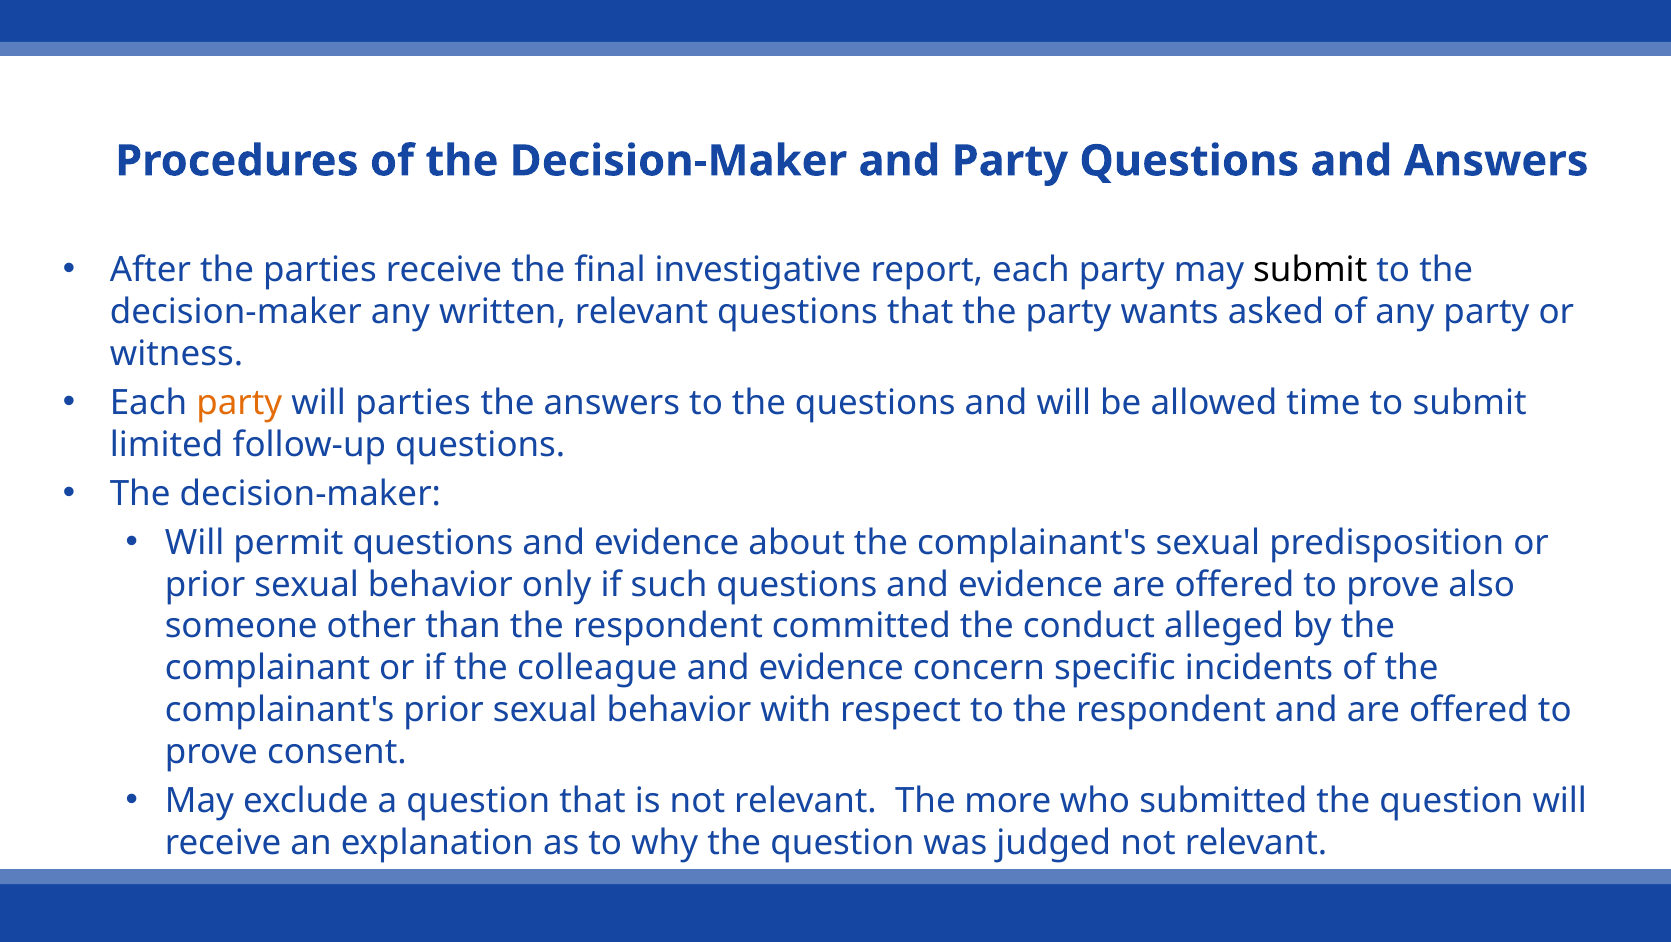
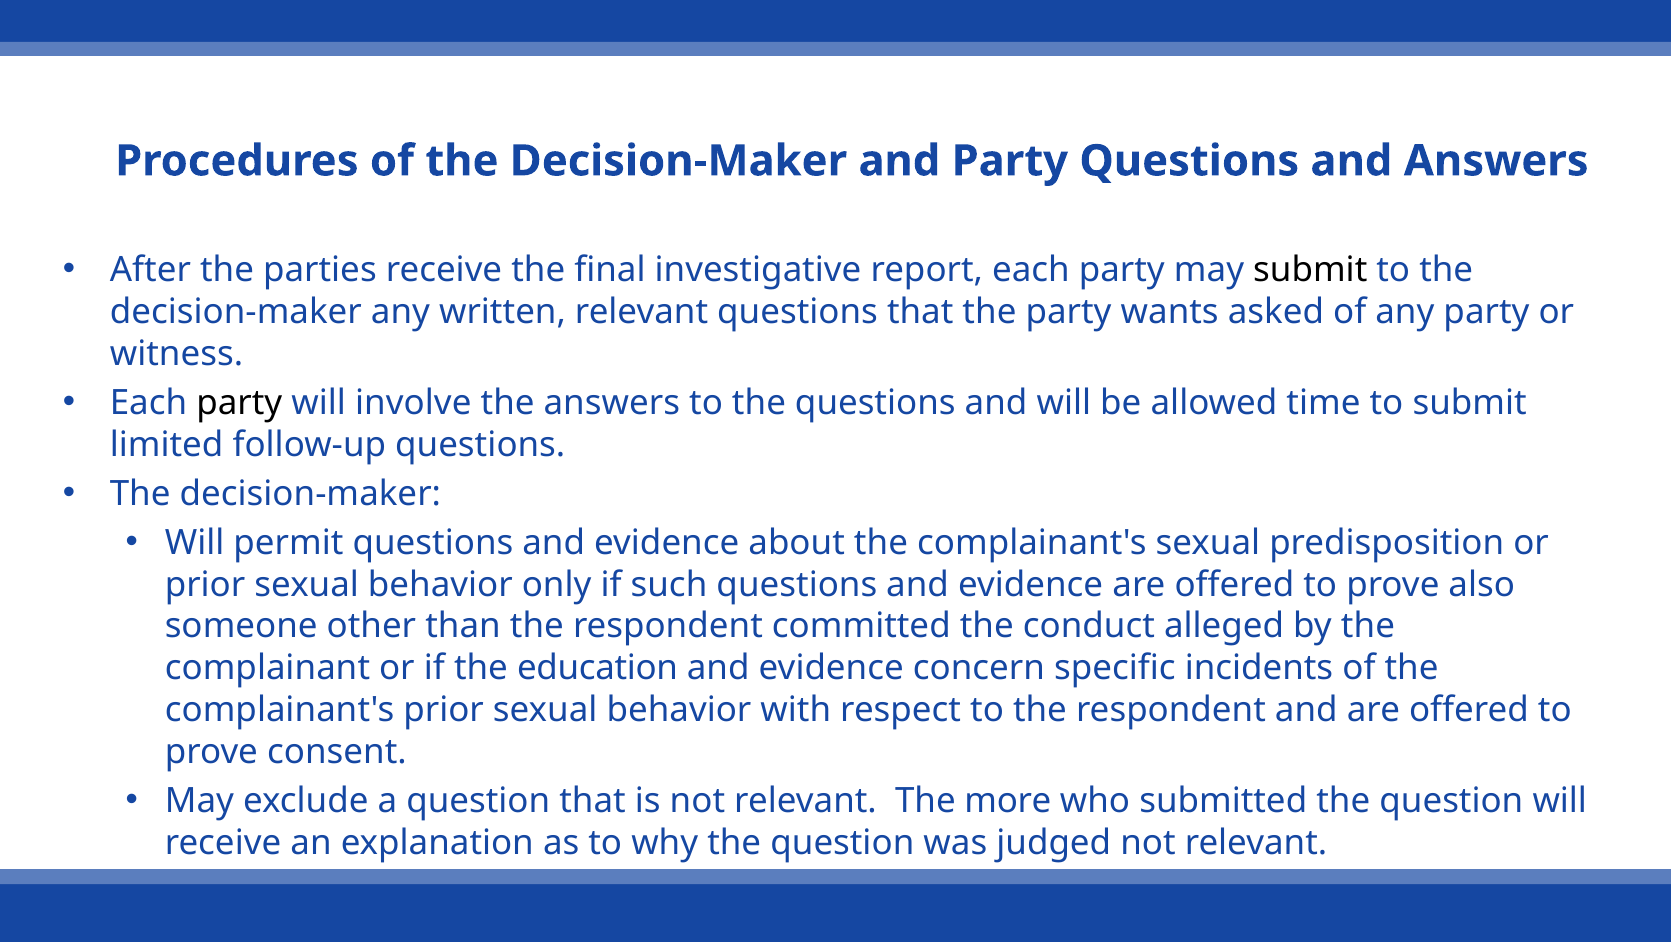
party at (239, 403) colour: orange -> black
will parties: parties -> involve
colleague: colleague -> education
